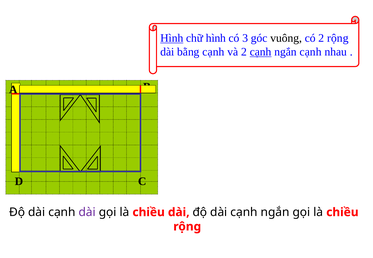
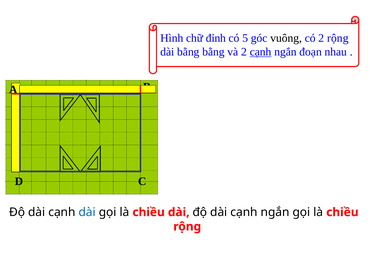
Hình at (172, 38) underline: present -> none
chữ hình: hình -> đỉnh
3: 3 -> 5
bằng cạnh: cạnh -> bằng
ngắn cạnh: cạnh -> đoạn
dài at (87, 212) colour: purple -> blue
